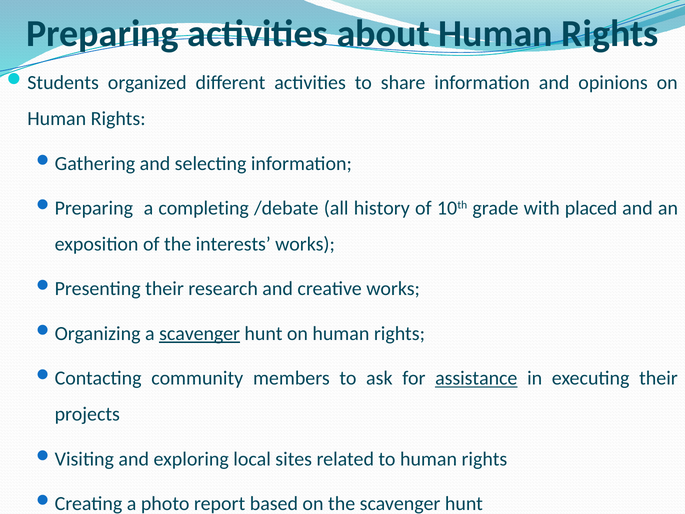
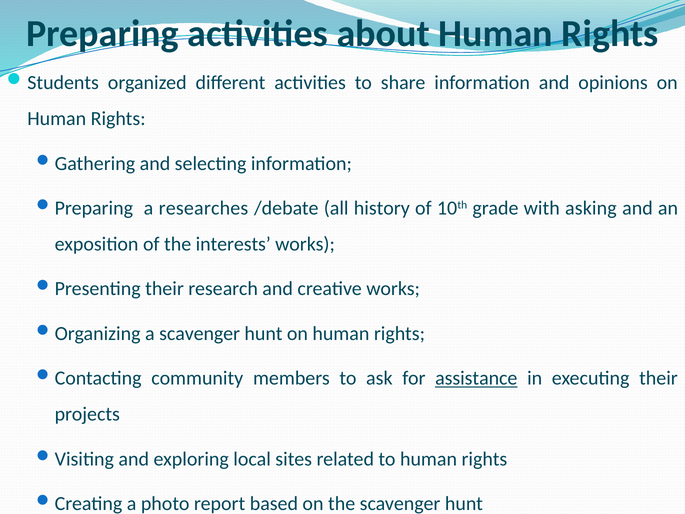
completing: completing -> researches
placed: placed -> asking
scavenger at (200, 333) underline: present -> none
